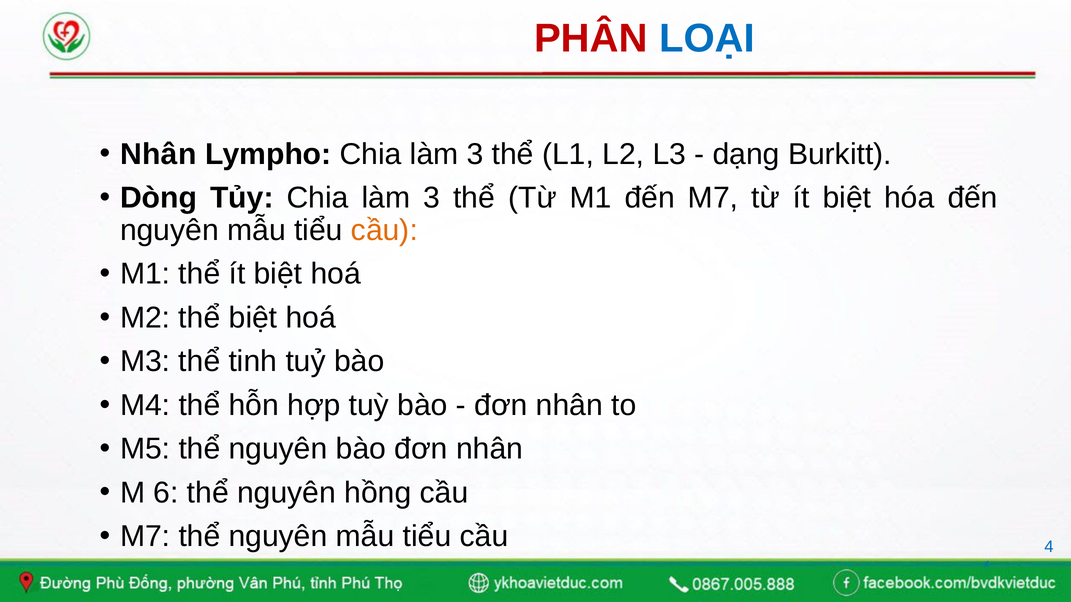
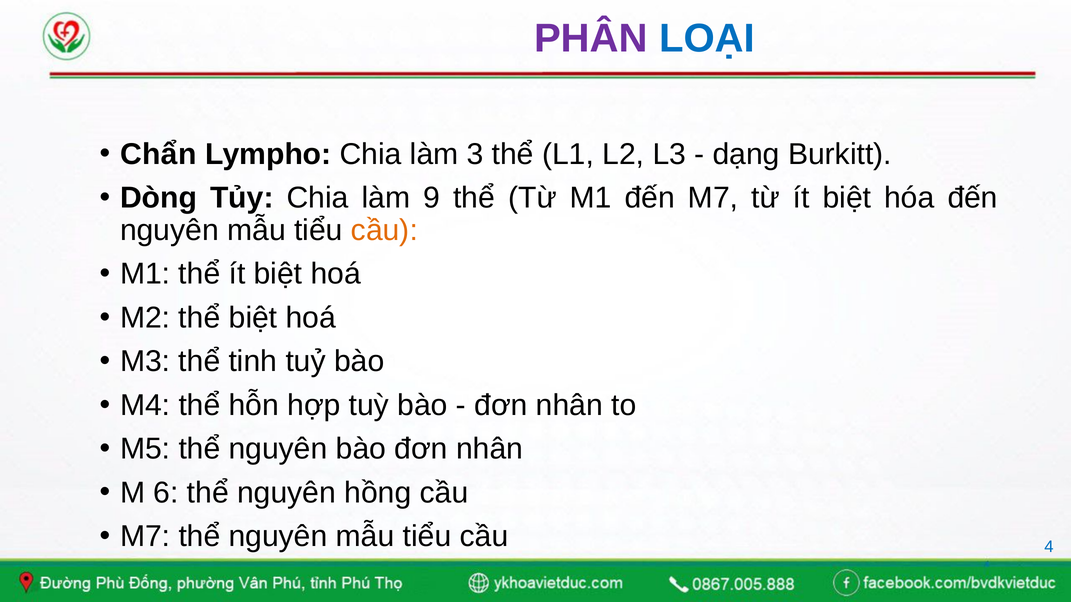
PHÂN colour: red -> purple
Nhân at (158, 154): Nhân -> Chẩn
Tủy Chia làm 3: 3 -> 9
